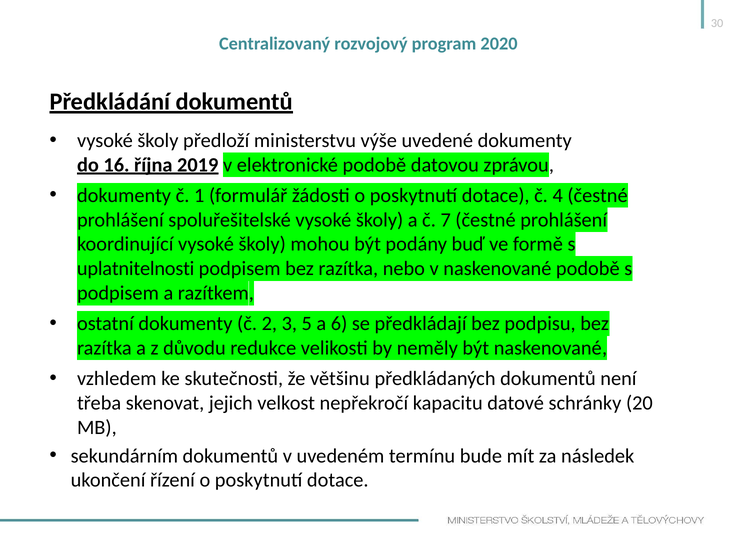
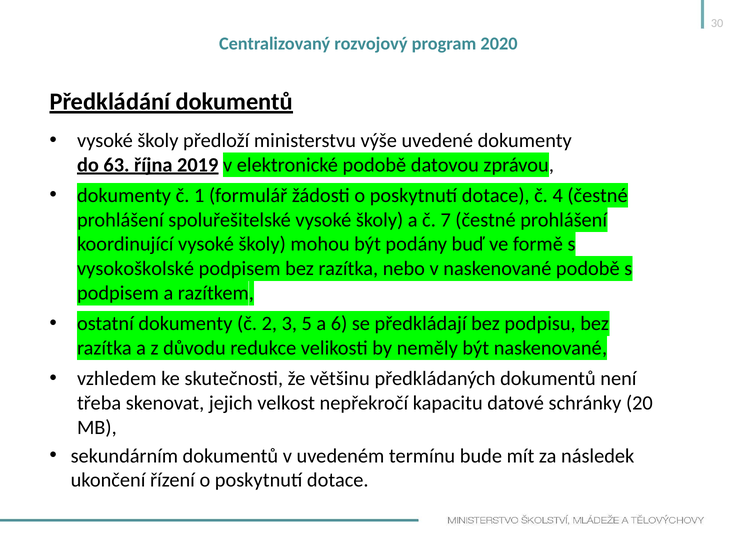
16: 16 -> 63
uplatnitelnosti: uplatnitelnosti -> vysokoškolské
